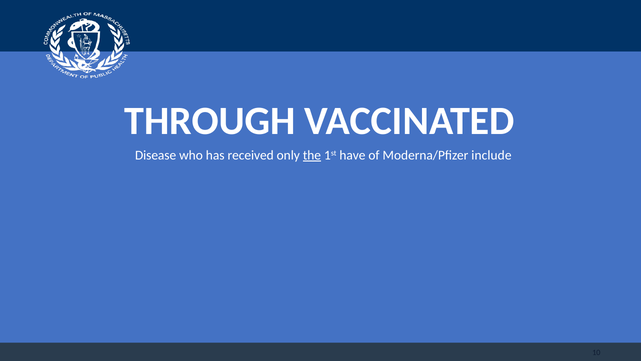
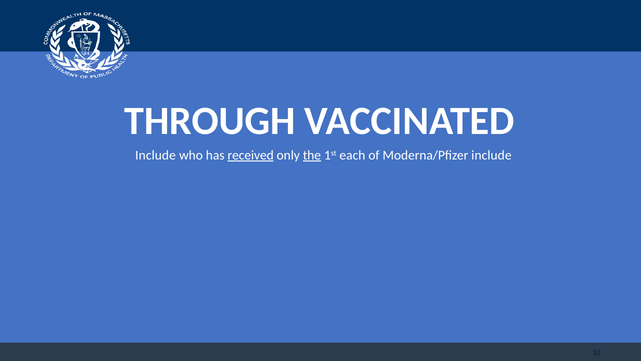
Disease at (156, 155): Disease -> Include
received underline: none -> present
have: have -> each
